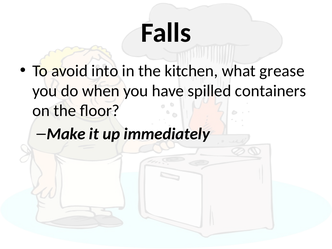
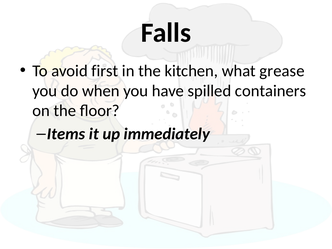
into: into -> first
Make: Make -> Items
